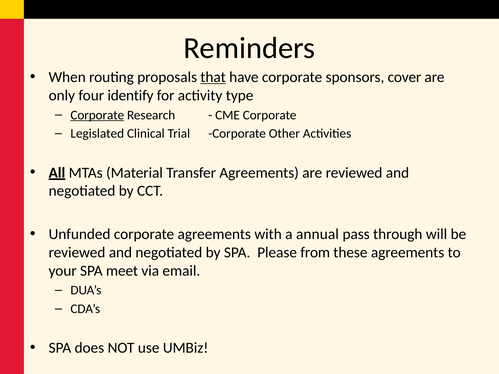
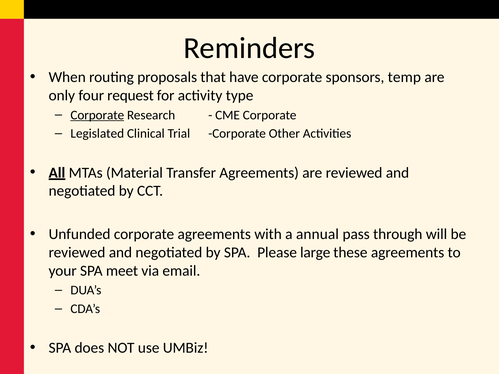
that underline: present -> none
cover: cover -> temp
identify: identify -> request
from: from -> large
